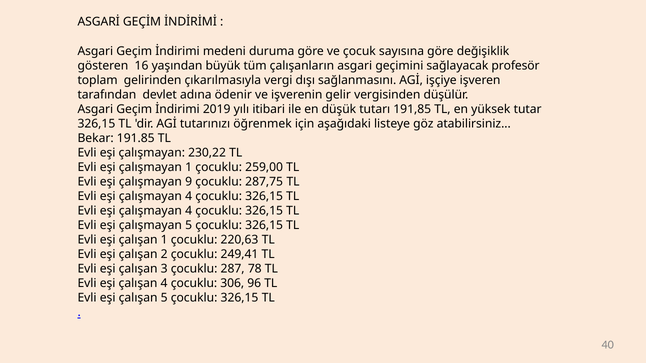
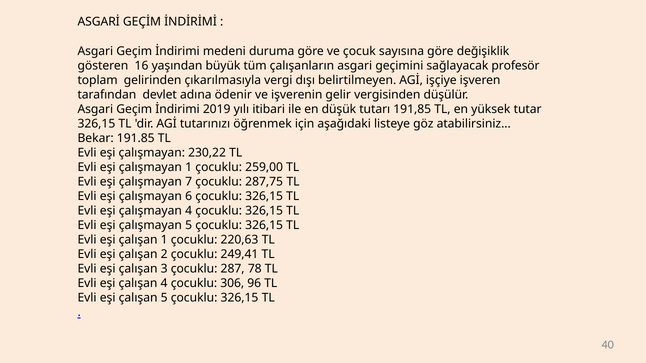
sağlanmasını: sağlanmasını -> belirtilmeyen
9: 9 -> 7
4 at (189, 196): 4 -> 6
